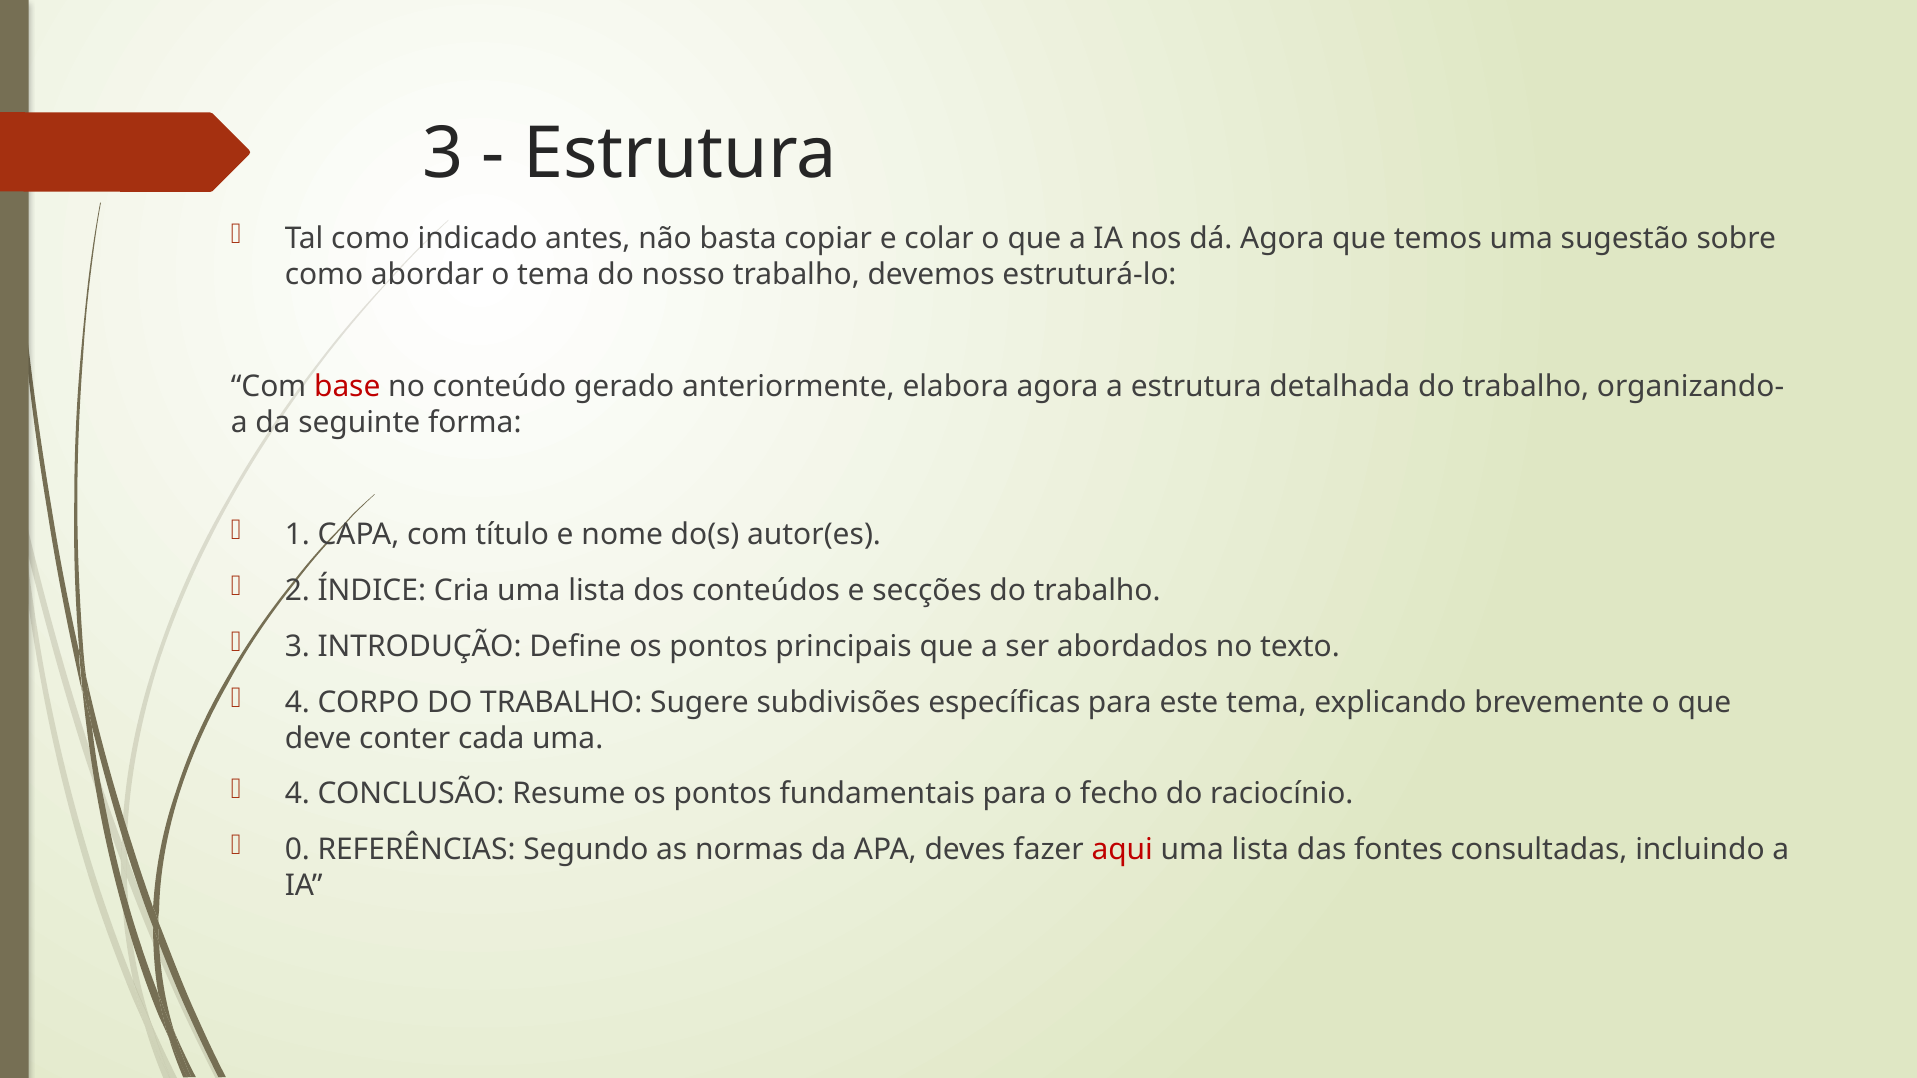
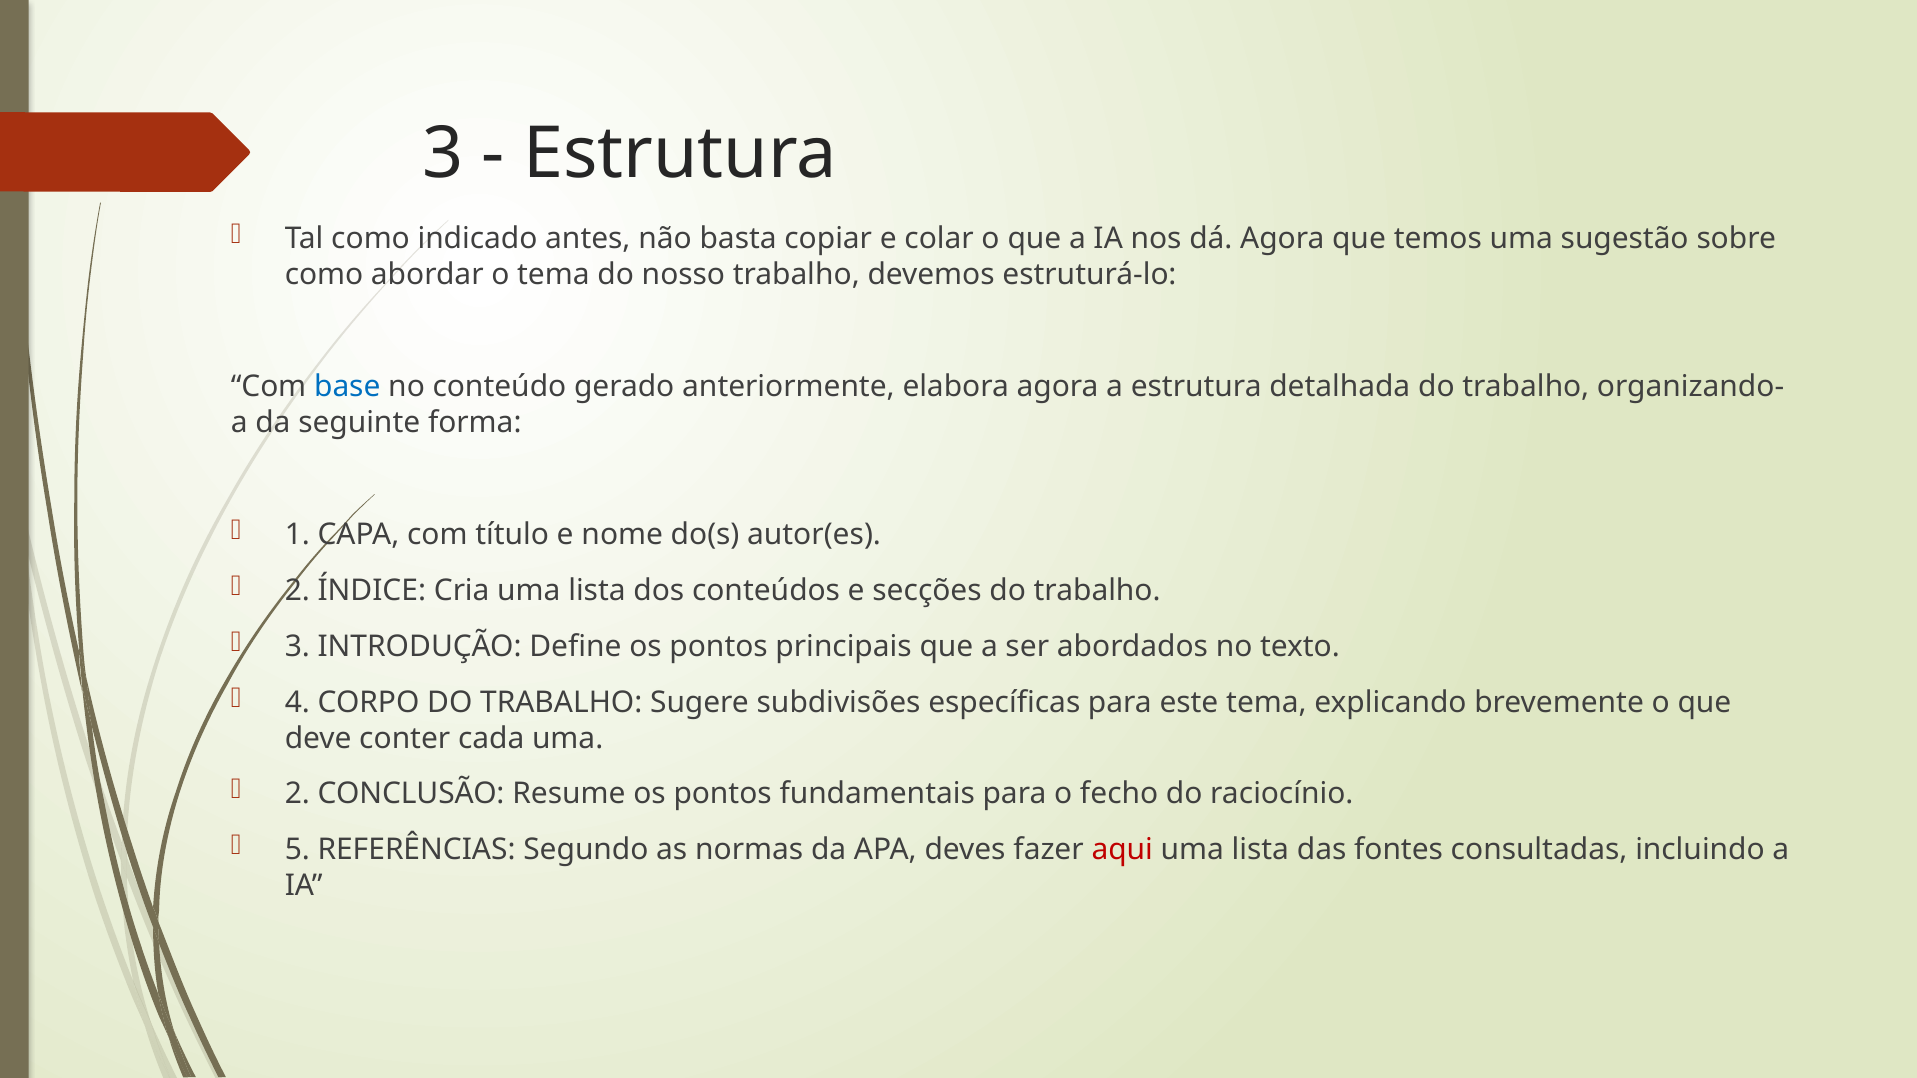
base colour: red -> blue
4 at (297, 794): 4 -> 2
0: 0 -> 5
